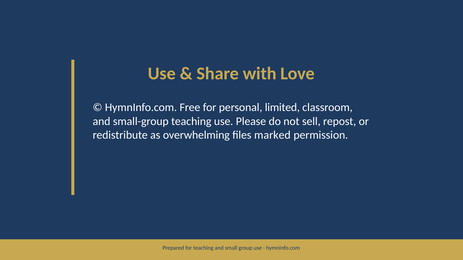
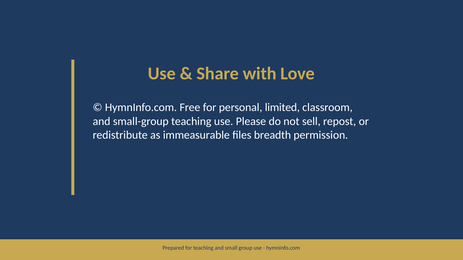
overwhelming: overwhelming -> immeasurable
marked: marked -> breadth
